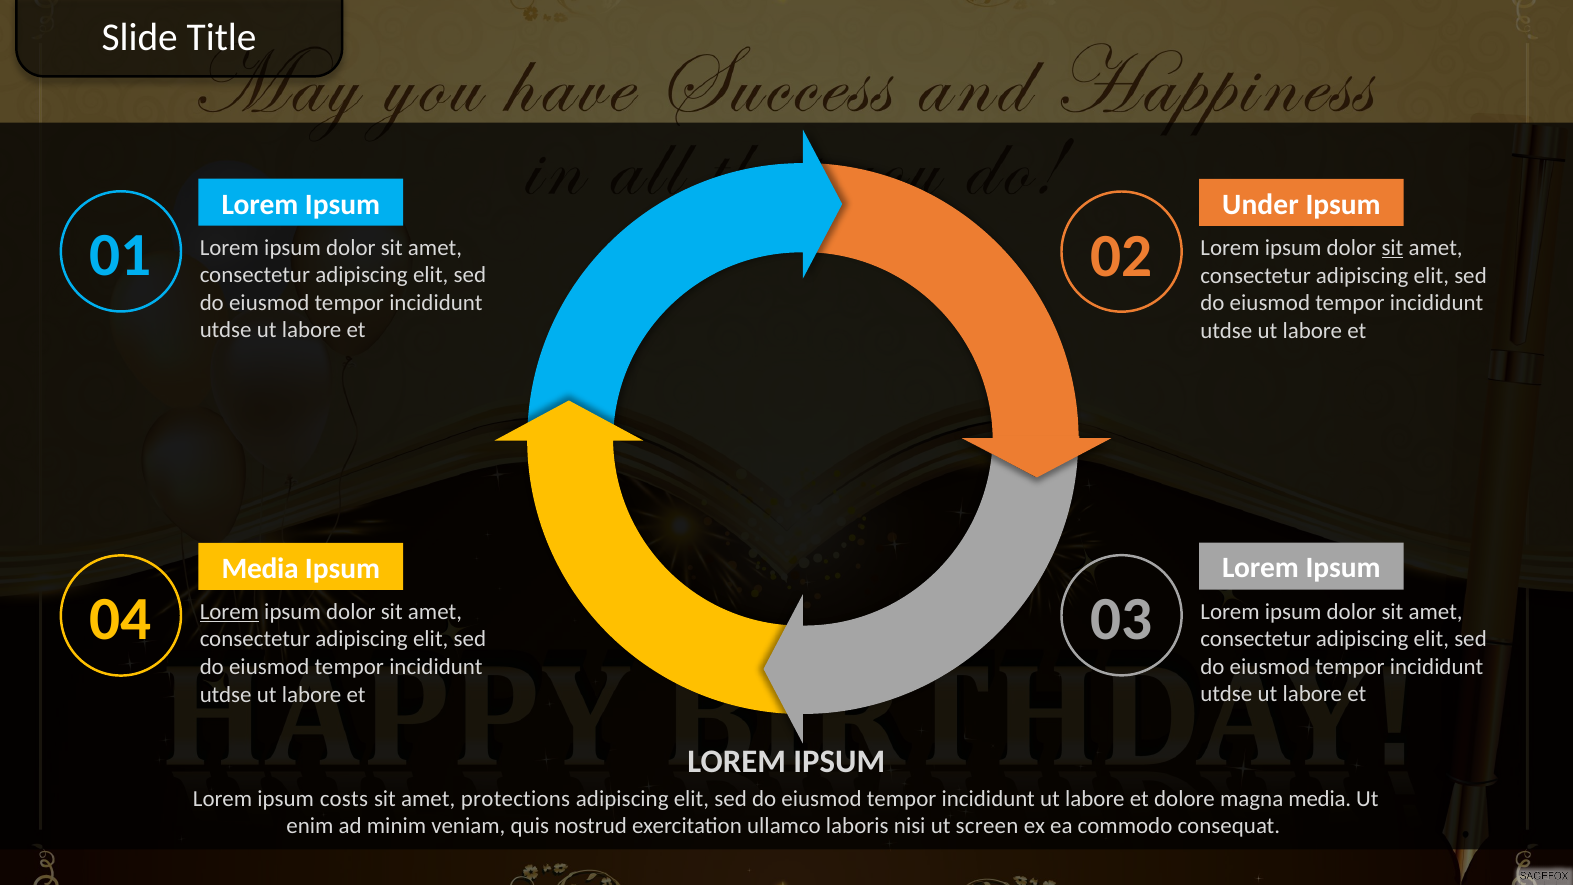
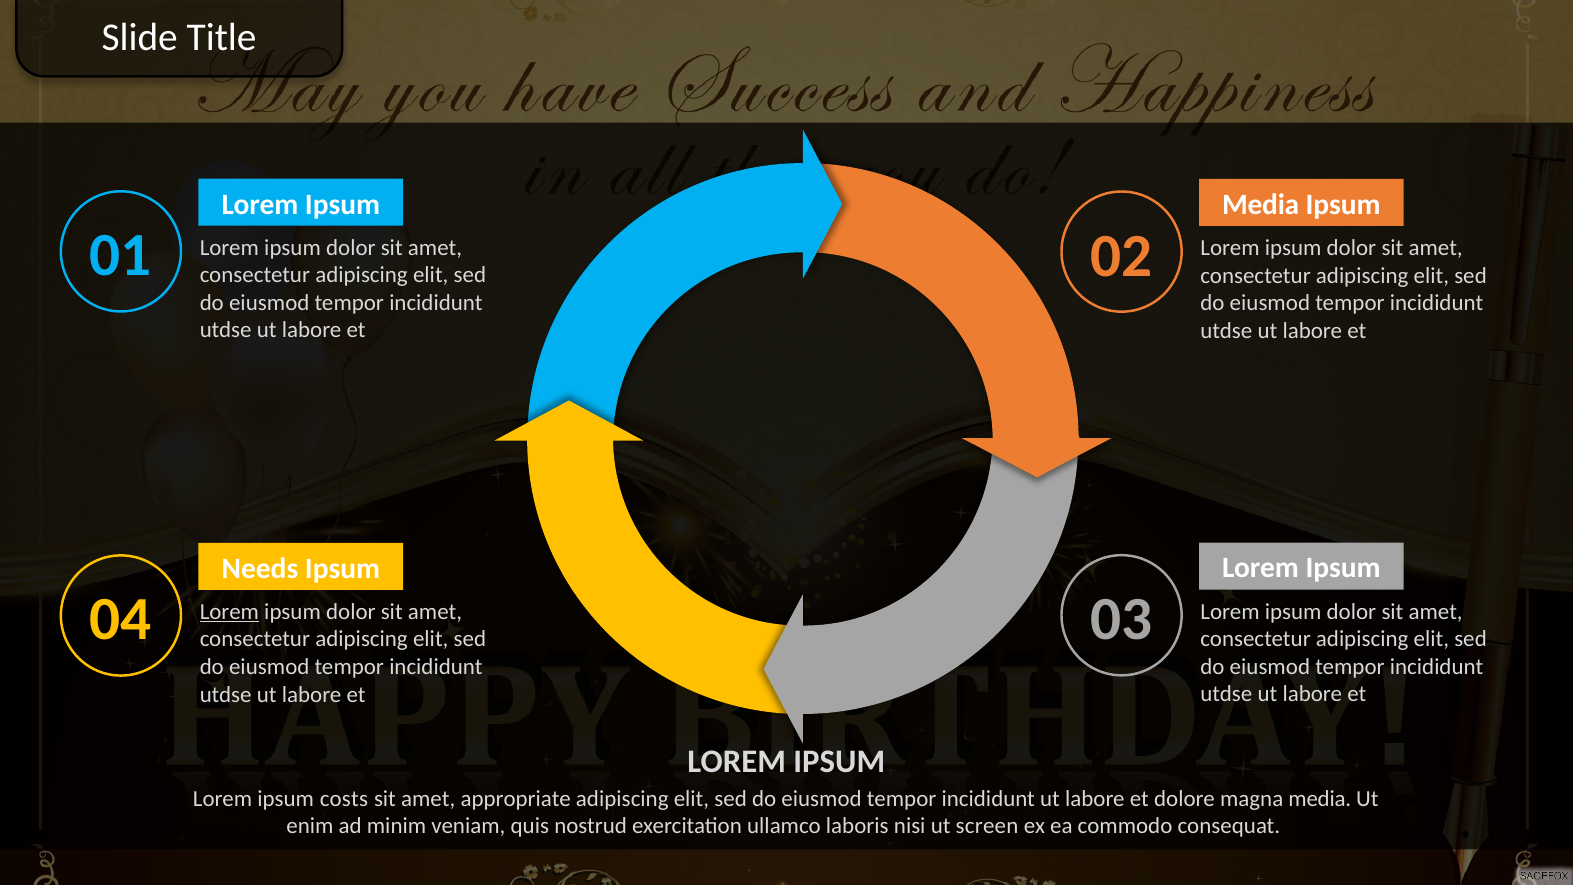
Under at (1261, 204): Under -> Media
sit at (1392, 248) underline: present -> none
Media at (260, 568): Media -> Needs
protections: protections -> appropriate
